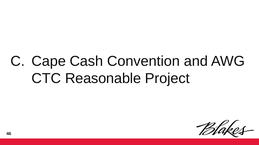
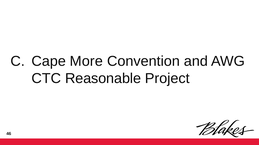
Cash: Cash -> More
